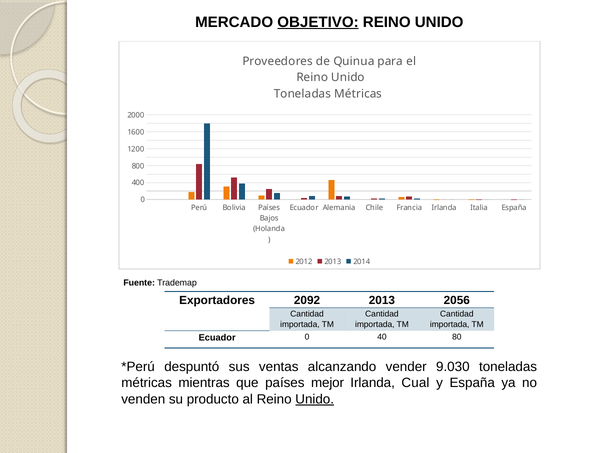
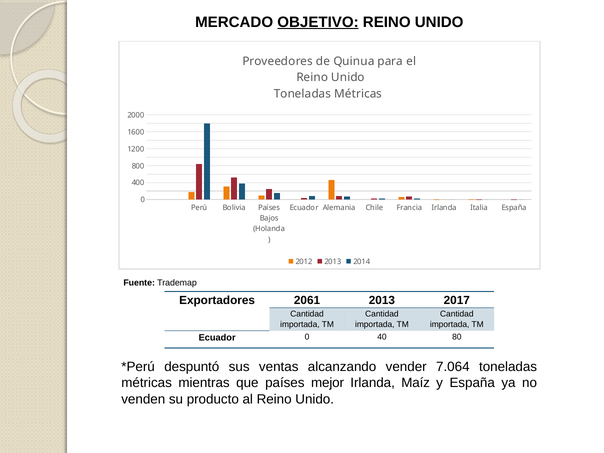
2092: 2092 -> 2061
2056: 2056 -> 2017
9.030: 9.030 -> 7.064
Cual: Cual -> Maíz
Unido at (315, 399) underline: present -> none
